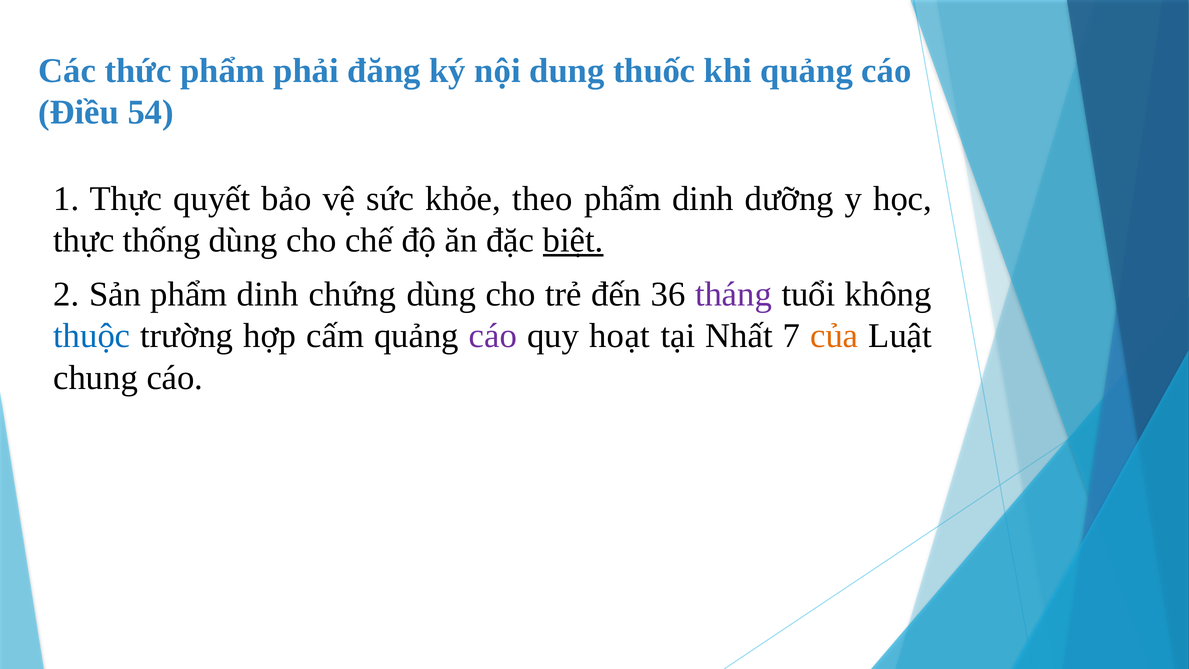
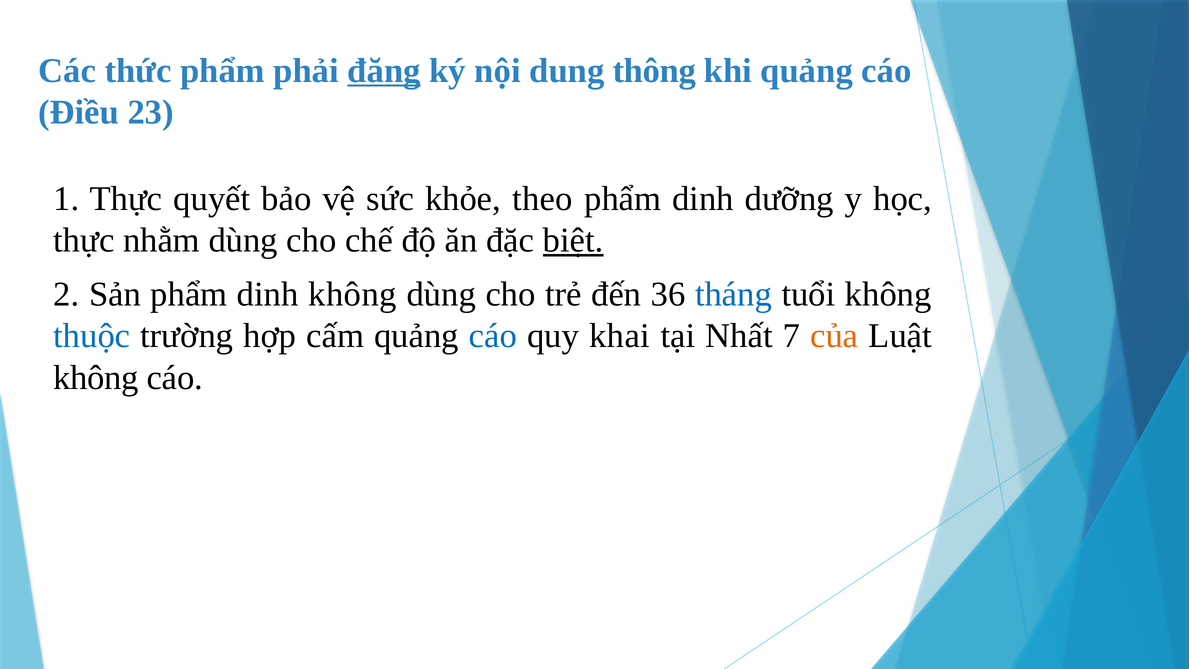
đăng underline: none -> present
thuốc: thuốc -> thông
54: 54 -> 23
thống: thống -> nhằm
dinh chứng: chứng -> không
tháng colour: purple -> blue
cáo at (493, 336) colour: purple -> blue
hoạt: hoạt -> khai
chung at (96, 378): chung -> không
